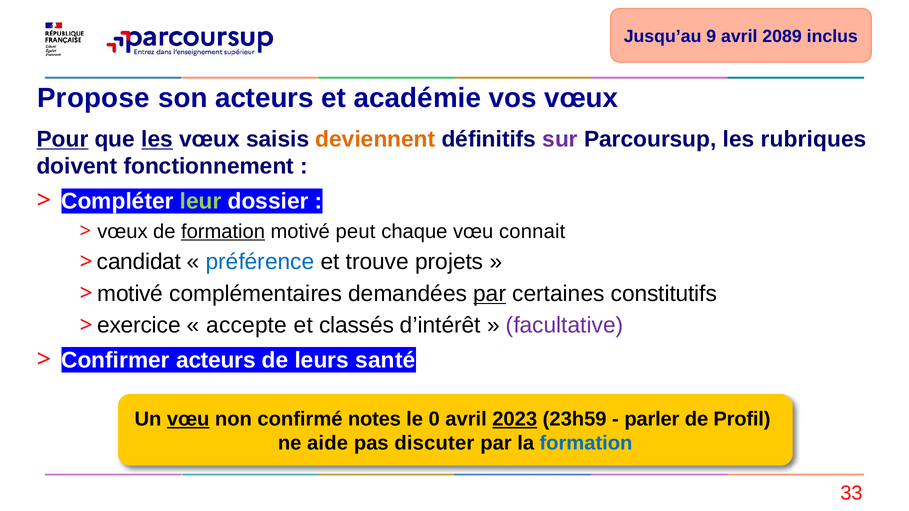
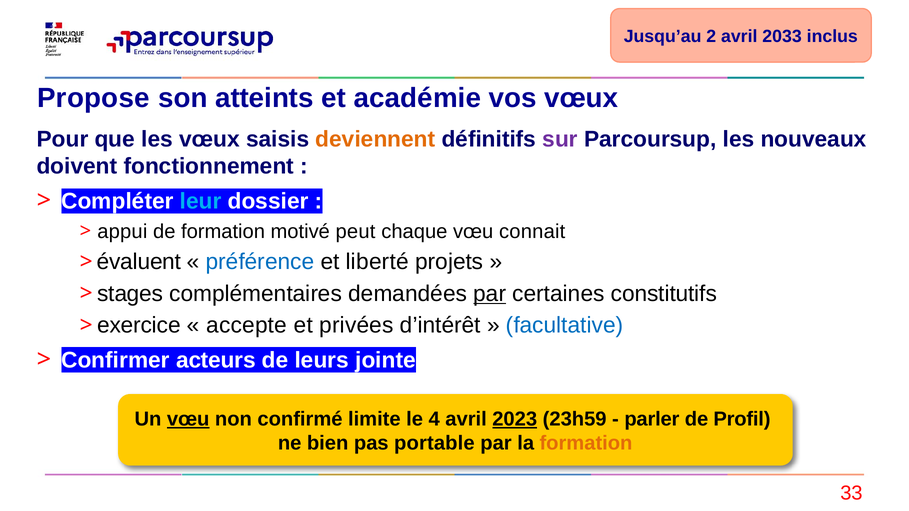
9: 9 -> 2
2089: 2089 -> 2033
son acteurs: acteurs -> atteints
Pour underline: present -> none
les at (157, 139) underline: present -> none
rubriques: rubriques -> nouveaux
leur colour: light green -> light blue
vœux at (122, 232): vœux -> appui
formation at (223, 232) underline: present -> none
candidat: candidat -> évaluent
trouve: trouve -> liberté
motivé at (130, 294): motivé -> stages
classés: classés -> privées
facultative colour: purple -> blue
santé: santé -> jointe
notes: notes -> limite
0: 0 -> 4
aide: aide -> bien
discuter: discuter -> portable
formation at (586, 444) colour: blue -> orange
